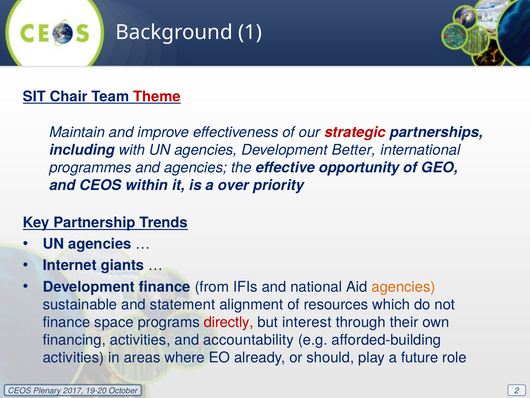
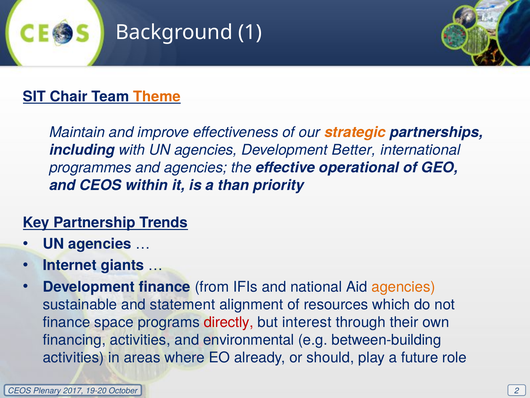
Theme colour: red -> orange
strategic colour: red -> orange
opportunity: opportunity -> operational
over: over -> than
accountability: accountability -> environmental
afforded-building: afforded-building -> between-building
